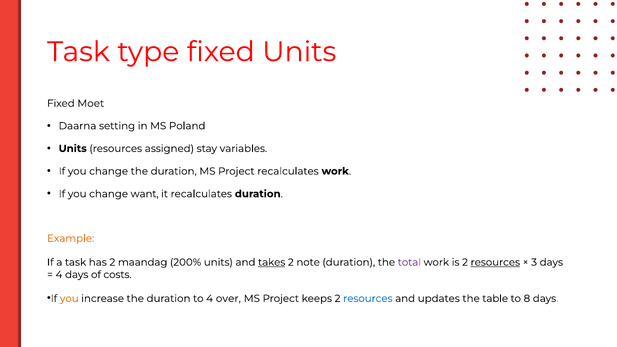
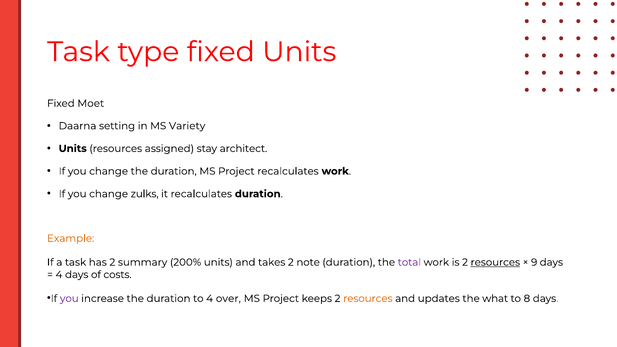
Poland: Poland -> Variety
variables: variables -> architect
want: want -> zulks
maandag: maandag -> summary
takes underline: present -> none
3: 3 -> 9
you at (69, 299) colour: orange -> purple
resources at (368, 299) colour: blue -> orange
table: table -> what
